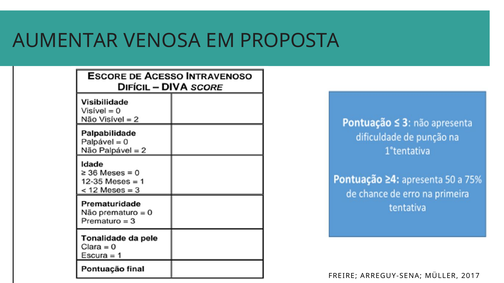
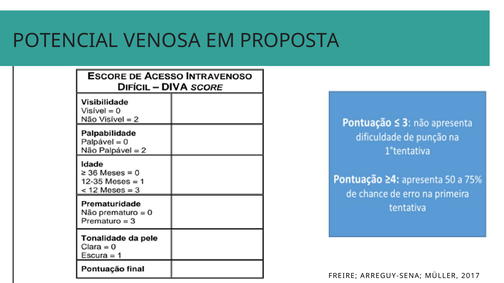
AUMENTAR: AUMENTAR -> POTENCIAL
